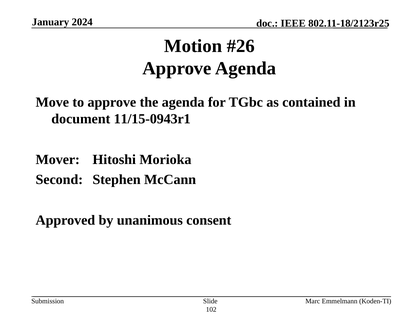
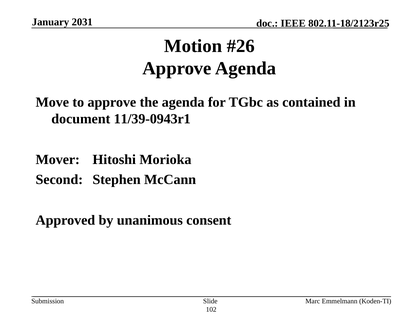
2024: 2024 -> 2031
11/15-0943r1: 11/15-0943r1 -> 11/39-0943r1
